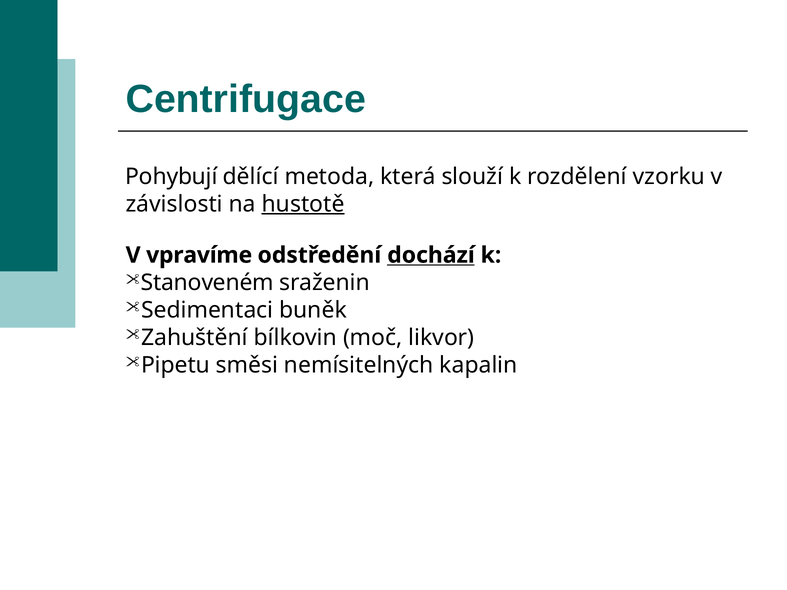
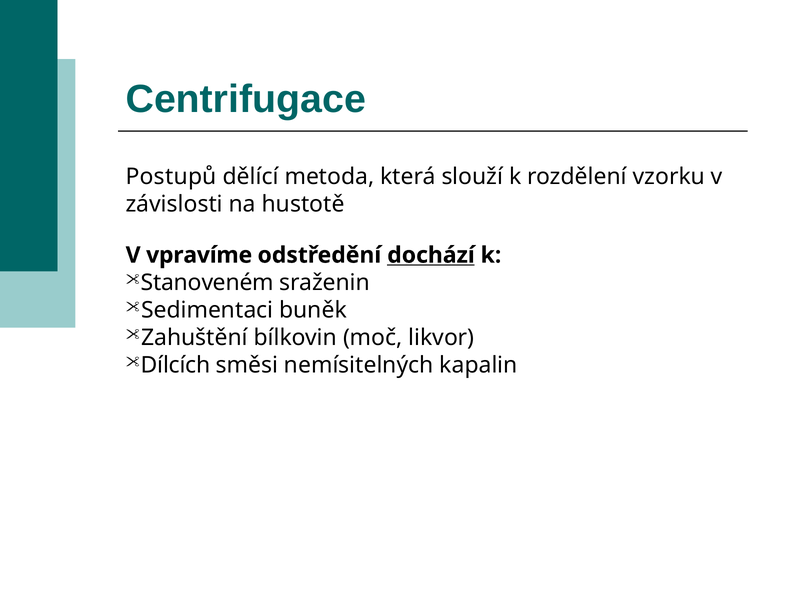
Pohybují: Pohybují -> Postupů
hustotě underline: present -> none
Pipetu: Pipetu -> Dílcích
